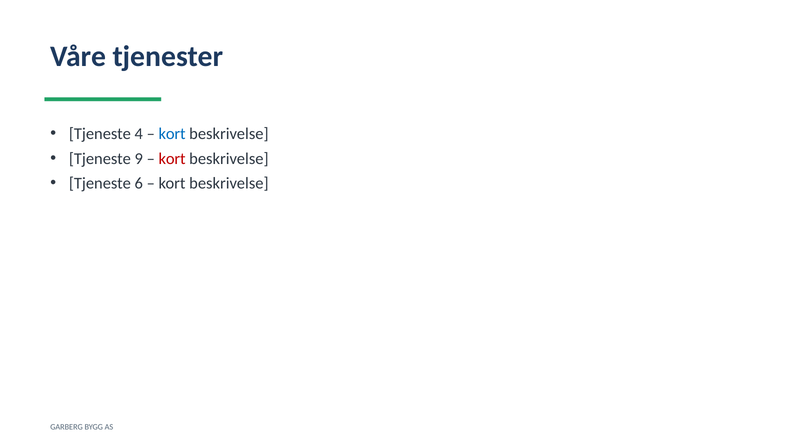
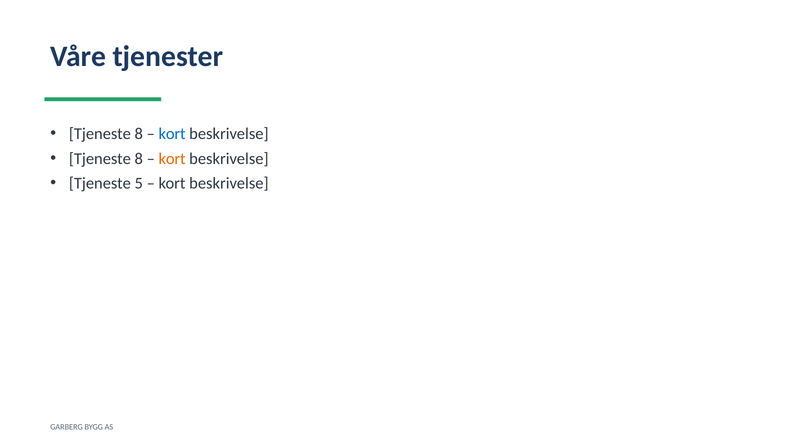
4 at (139, 134): 4 -> 8
9 at (139, 159): 9 -> 8
kort at (172, 159) colour: red -> orange
6: 6 -> 5
